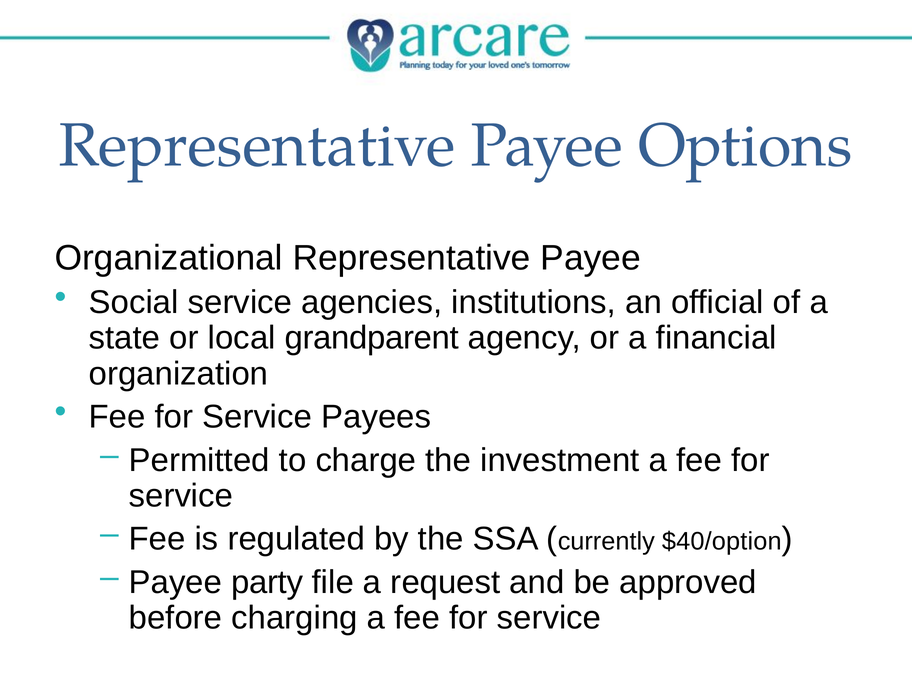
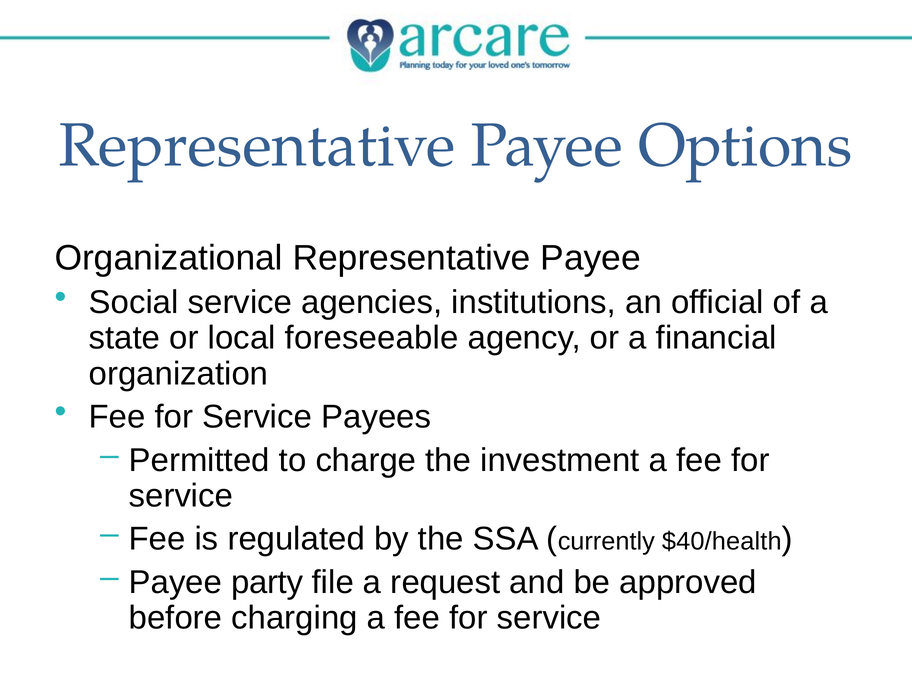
grandparent: grandparent -> foreseeable
$40/option: $40/option -> $40/health
